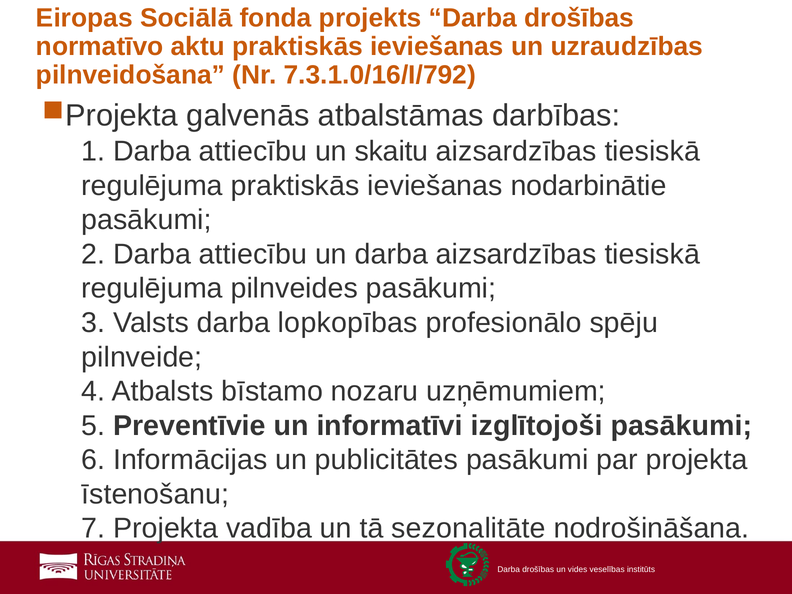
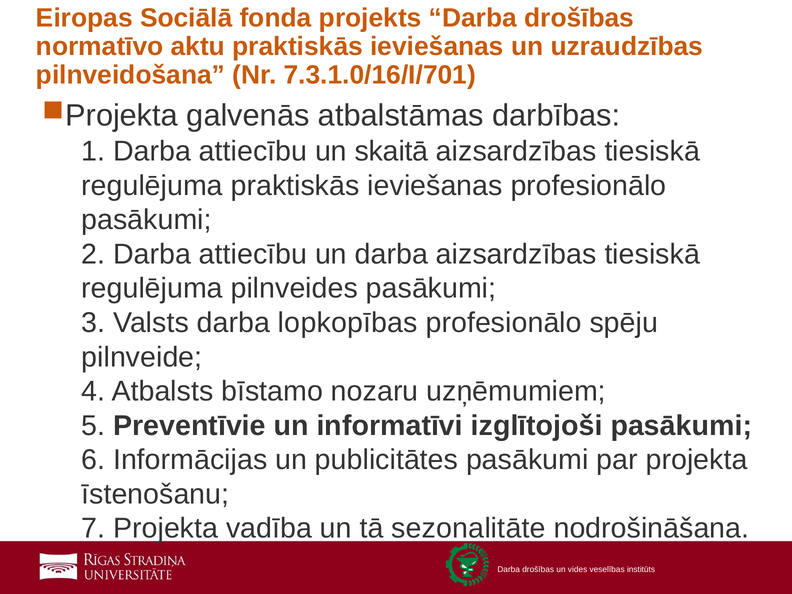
7.3.1.0/16/I/792: 7.3.1.0/16/I/792 -> 7.3.1.0/16/I/701
skaitu: skaitu -> skaitā
ieviešanas nodarbinātie: nodarbinātie -> profesionālo
